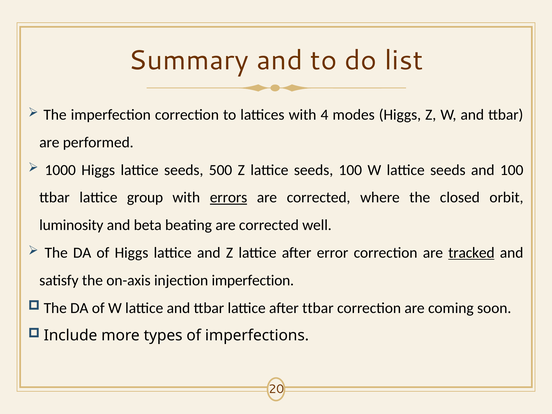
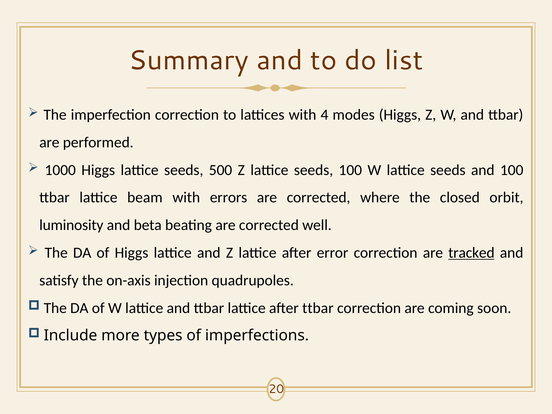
group: group -> beam
errors underline: present -> none
injection imperfection: imperfection -> quadrupoles
